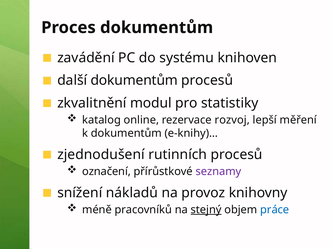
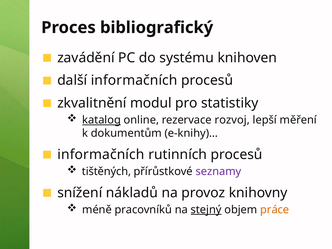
Proces dokumentům: dokumentům -> bibliografický
další dokumentům: dokumentům -> informačních
katalog underline: none -> present
zjednodušení at (101, 155): zjednodušení -> informačních
označení: označení -> tištěných
práce colour: blue -> orange
